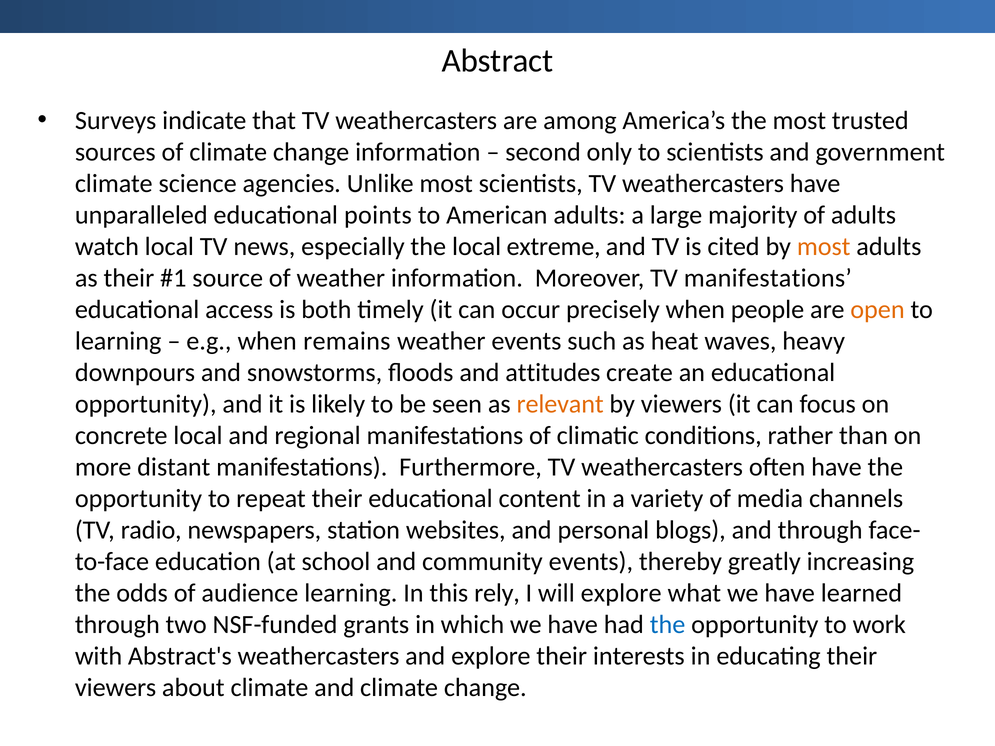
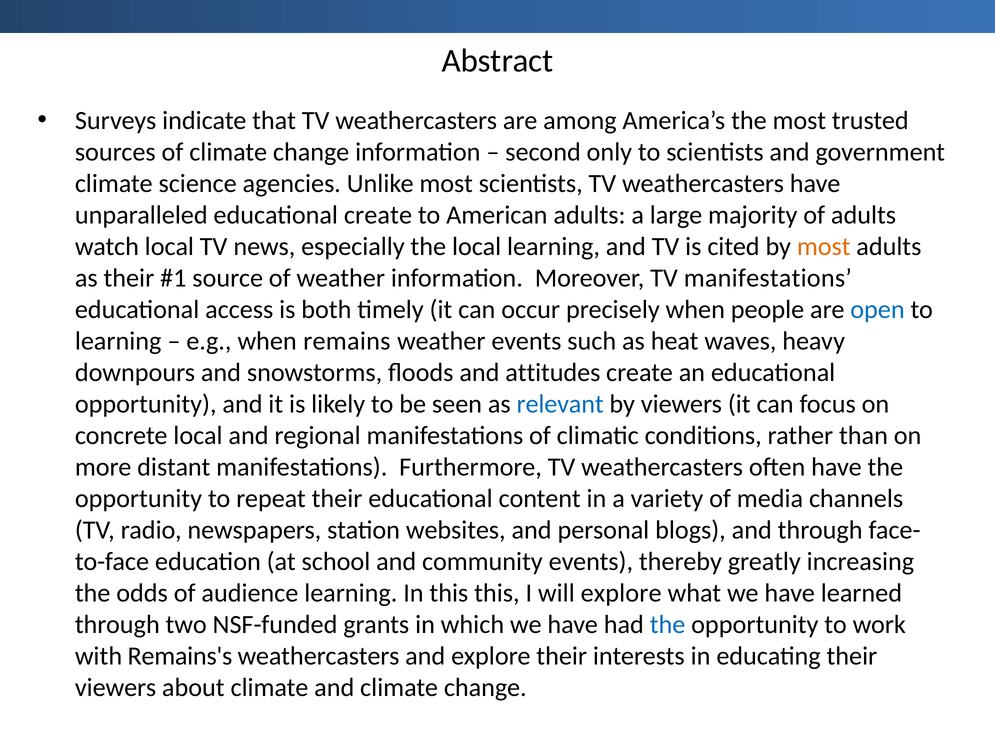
educational points: points -> create
local extreme: extreme -> learning
open colour: orange -> blue
relevant colour: orange -> blue
this rely: rely -> this
Abstract's: Abstract's -> Remains's
